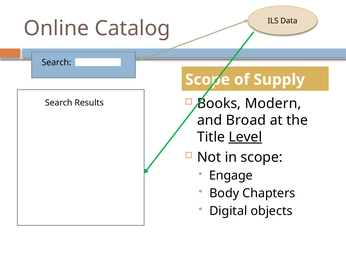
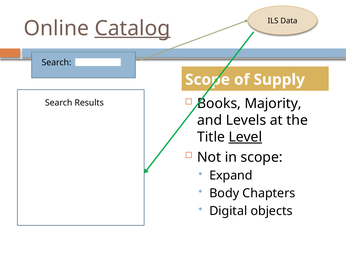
Catalog underline: none -> present
Modern: Modern -> Majority
Broad: Broad -> Levels
Engage: Engage -> Expand
